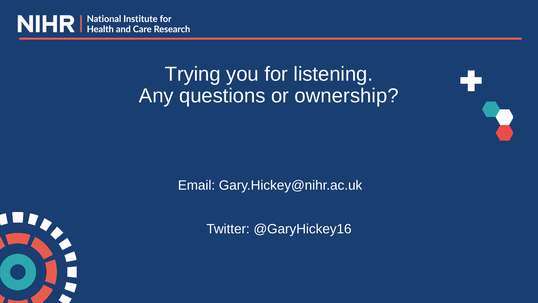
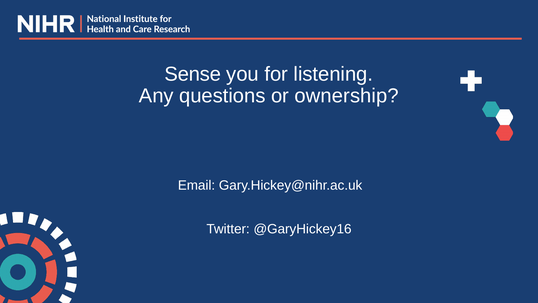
Trying: Trying -> Sense
